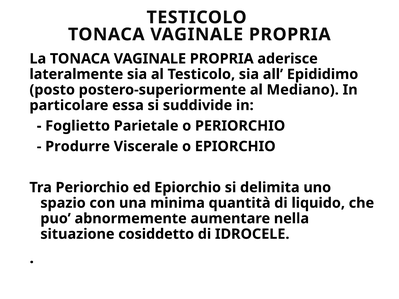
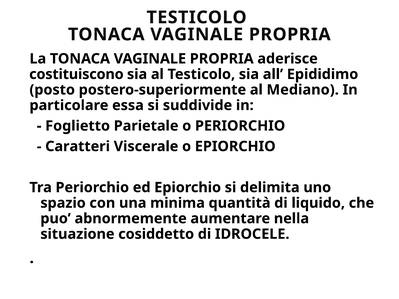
lateralmente: lateralmente -> costituiscono
Produrre: Produrre -> Caratteri
